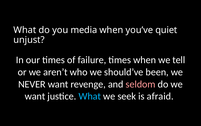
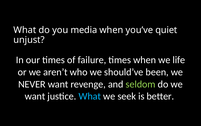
tell: tell -> life
seldom colour: pink -> light green
afraid: afraid -> better
